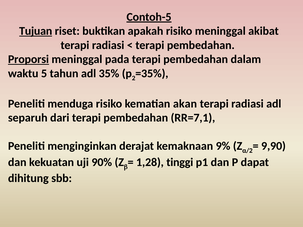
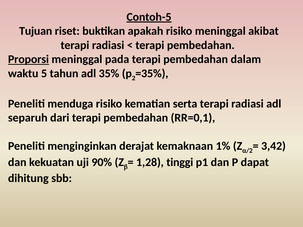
Tujuan underline: present -> none
akan: akan -> serta
RR=7,1: RR=7,1 -> RR=0,1
9%: 9% -> 1%
9,90: 9,90 -> 3,42
